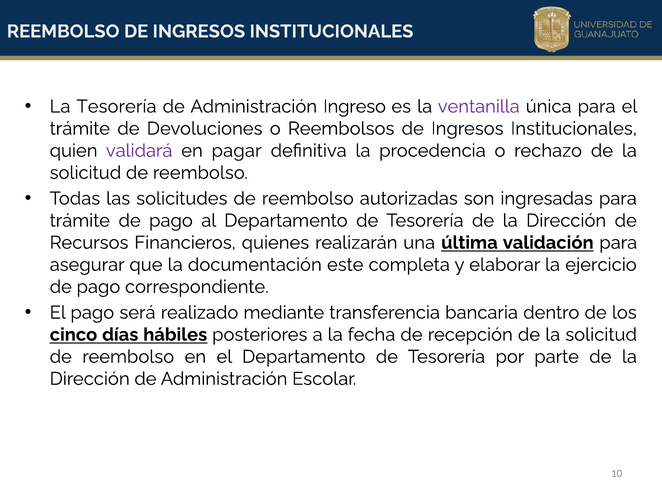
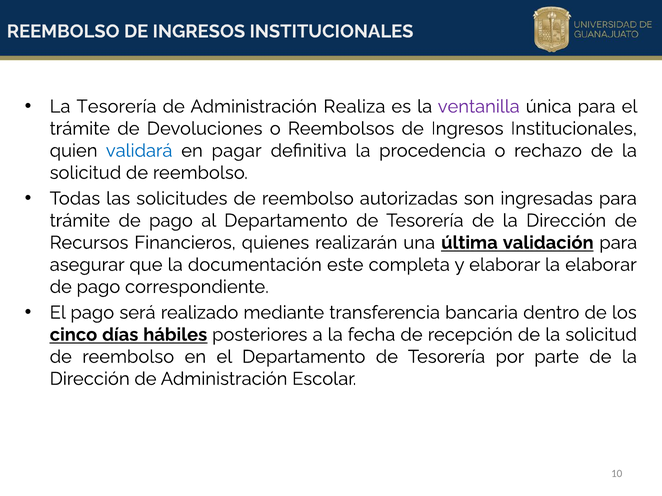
Ingreso: Ingreso -> Realiza
validará colour: purple -> blue
la ejercicio: ejercicio -> elaborar
